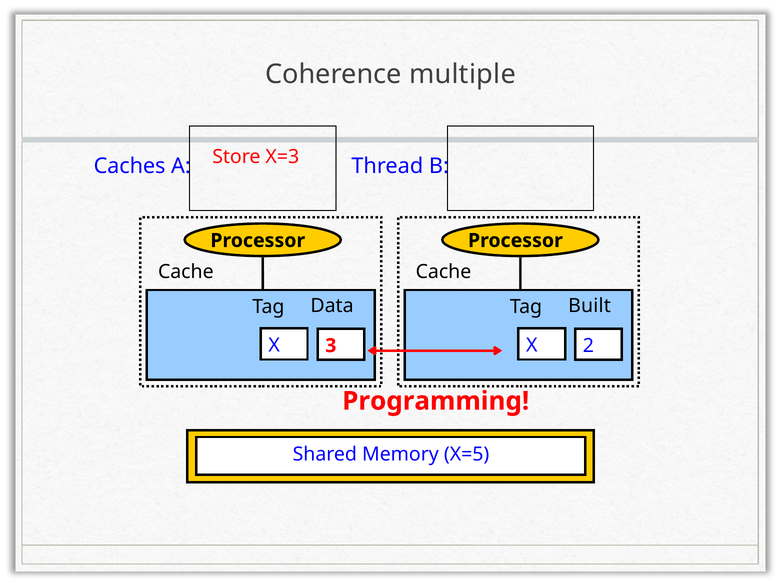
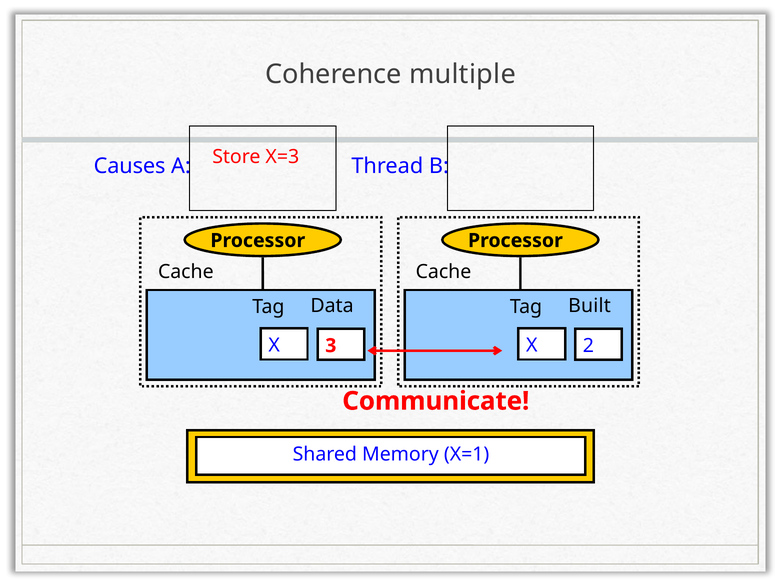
Caches: Caches -> Causes
Programming: Programming -> Communicate
X=5: X=5 -> X=1
